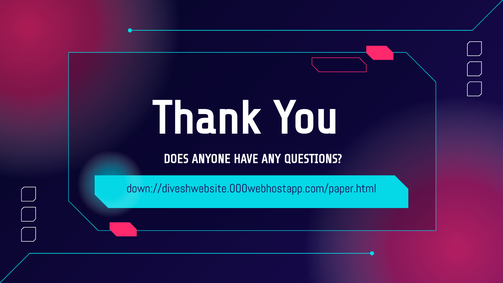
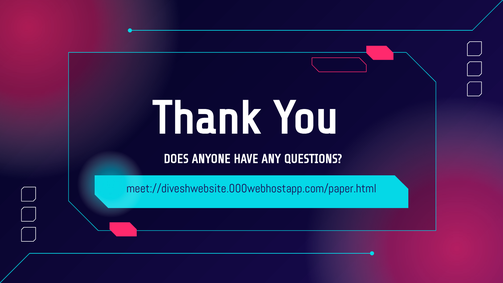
down://diveshwebsite.000webhostapp.com/paper.html: down://diveshwebsite.000webhostapp.com/paper.html -> meet://diveshwebsite.000webhostapp.com/paper.html
